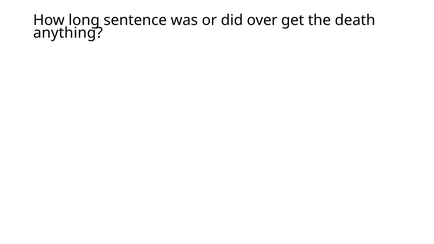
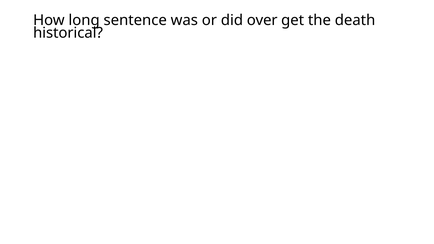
anything: anything -> historical
